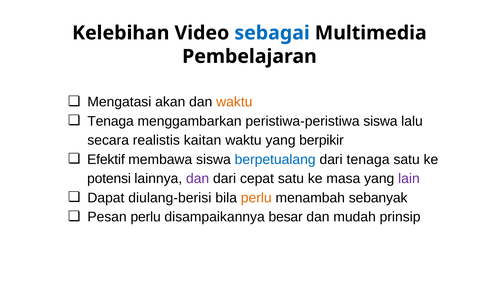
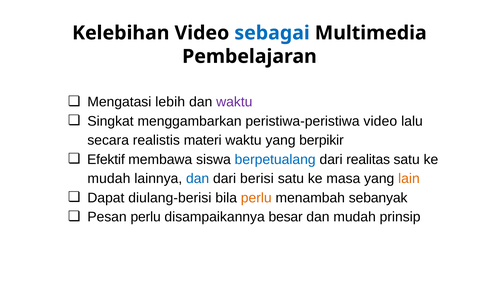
akan: akan -> lebih
waktu at (234, 102) colour: orange -> purple
Tenaga at (111, 121): Tenaga -> Singkat
peristiwa-peristiwa siswa: siswa -> video
kaitan: kaitan -> materi
dari tenaga: tenaga -> realitas
potensi at (109, 178): potensi -> mudah
dan at (198, 178) colour: purple -> blue
cepat: cepat -> berisi
lain colour: purple -> orange
